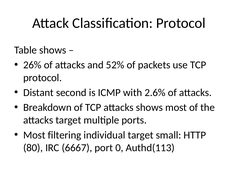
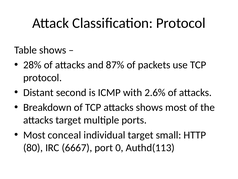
26%: 26% -> 28%
52%: 52% -> 87%
filtering: filtering -> conceal
